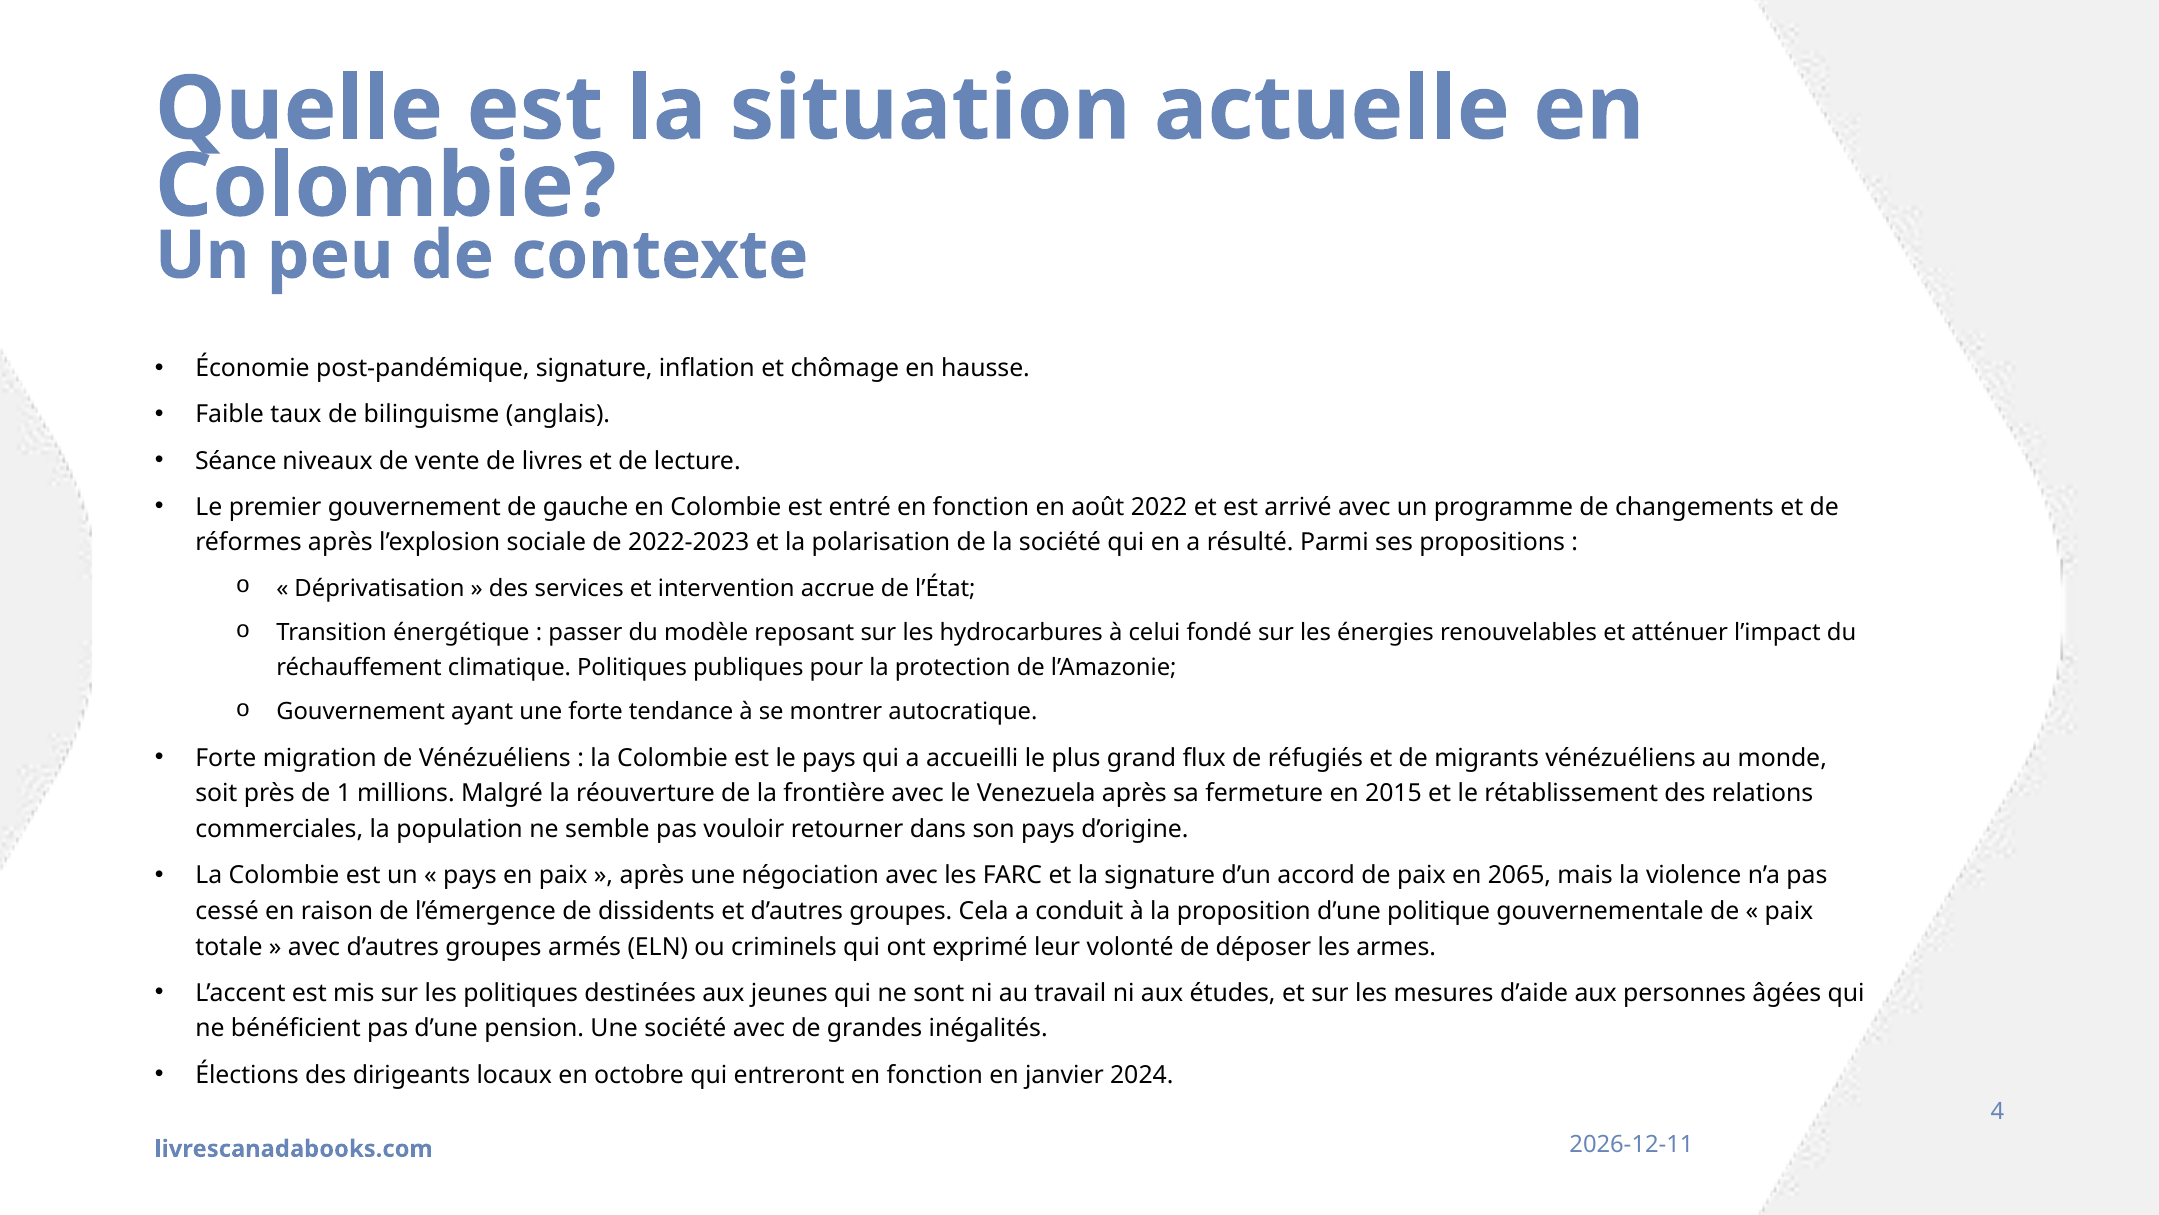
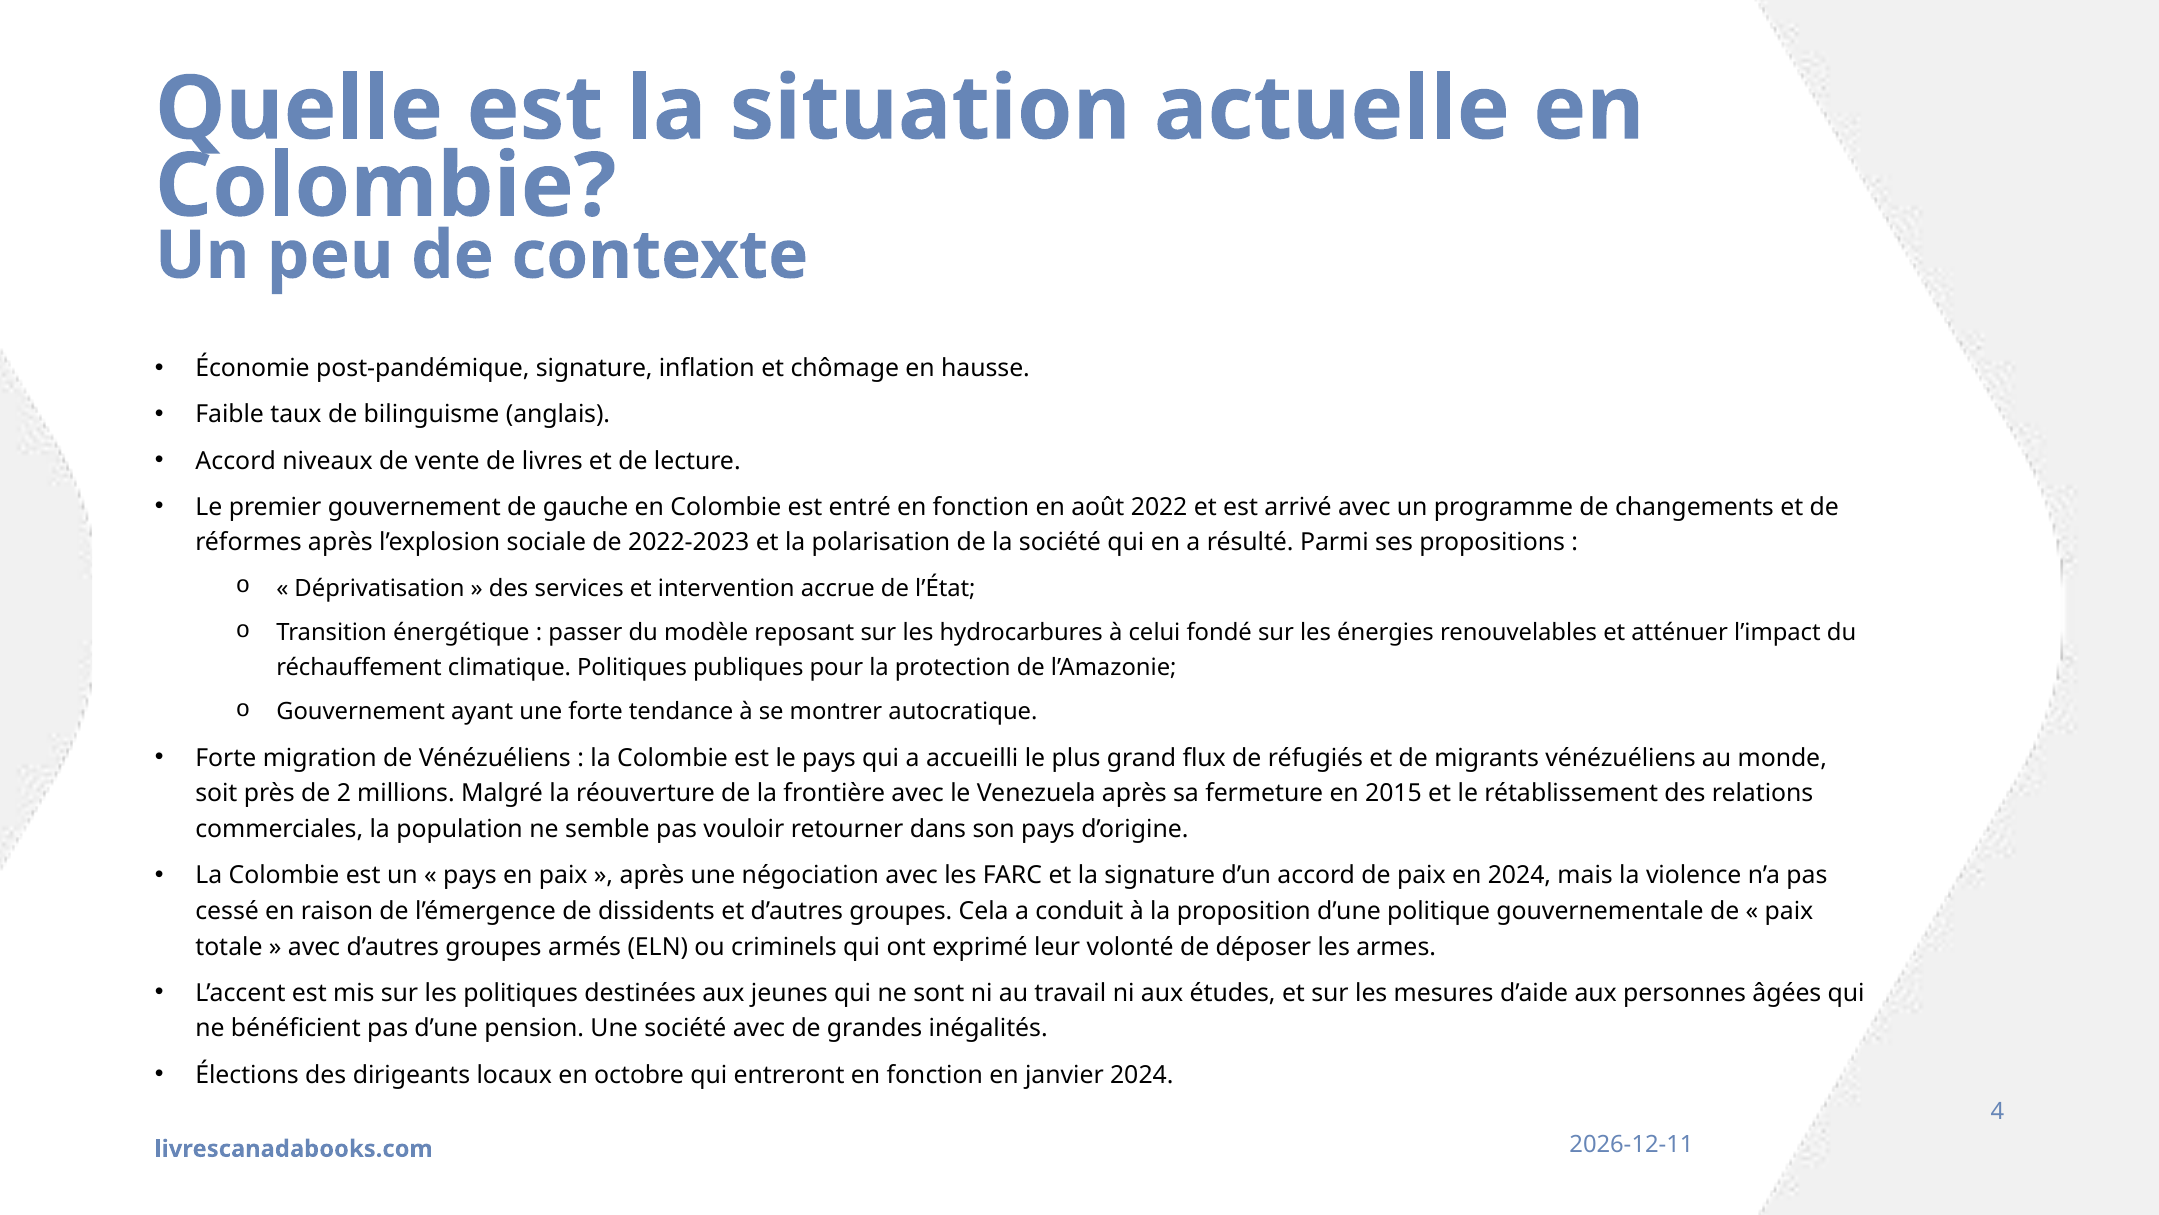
Séance at (236, 461): Séance -> Accord
1: 1 -> 2
en 2065: 2065 -> 2024
